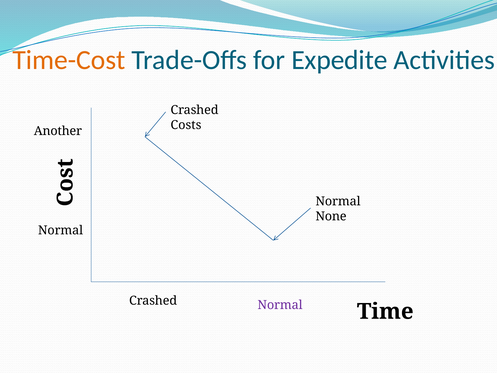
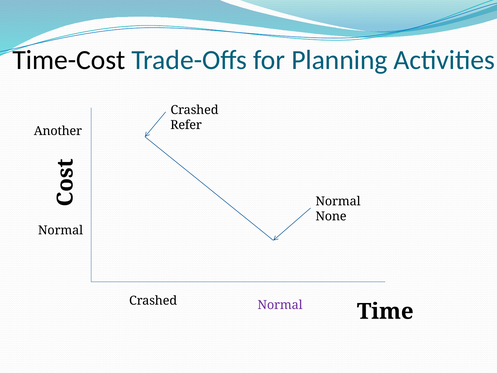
Time-Cost colour: orange -> black
Expedite: Expedite -> Planning
Costs: Costs -> Refer
